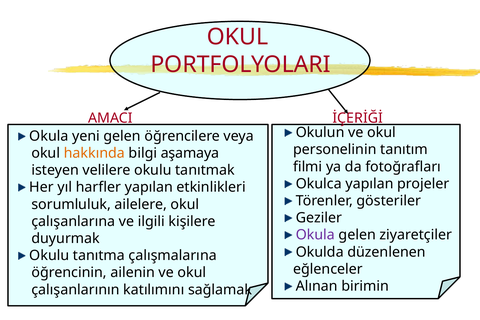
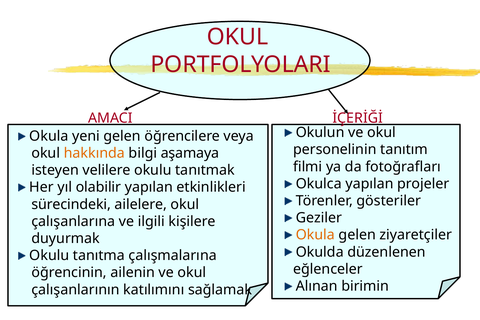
harfler: harfler -> olabilir
sorumluluk: sorumluluk -> sürecindeki
Okula at (315, 235) colour: purple -> orange
